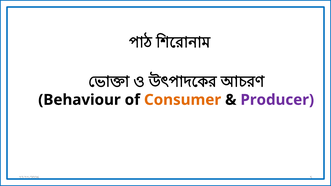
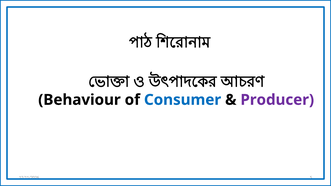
Consumer colour: orange -> blue
